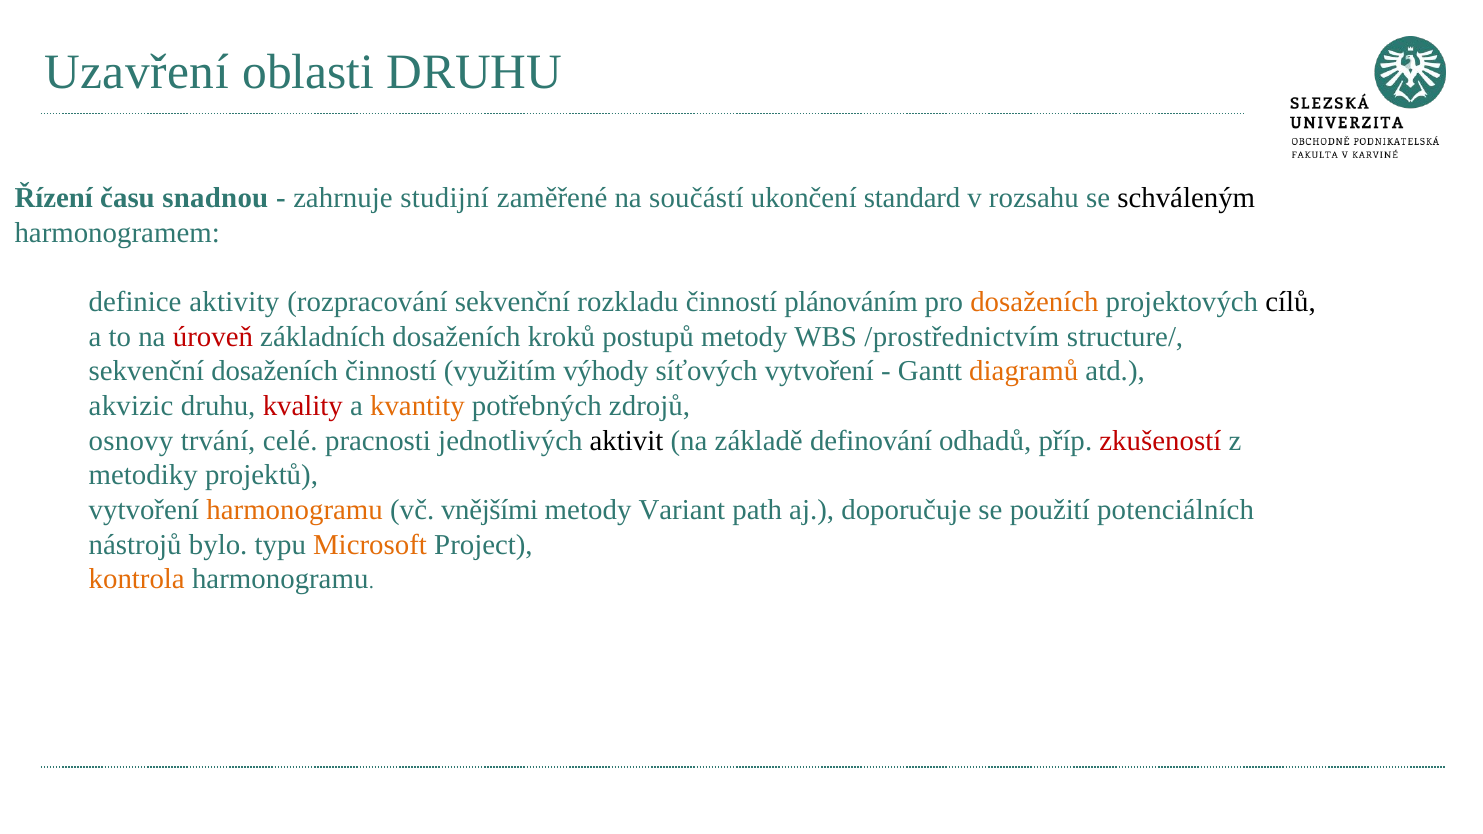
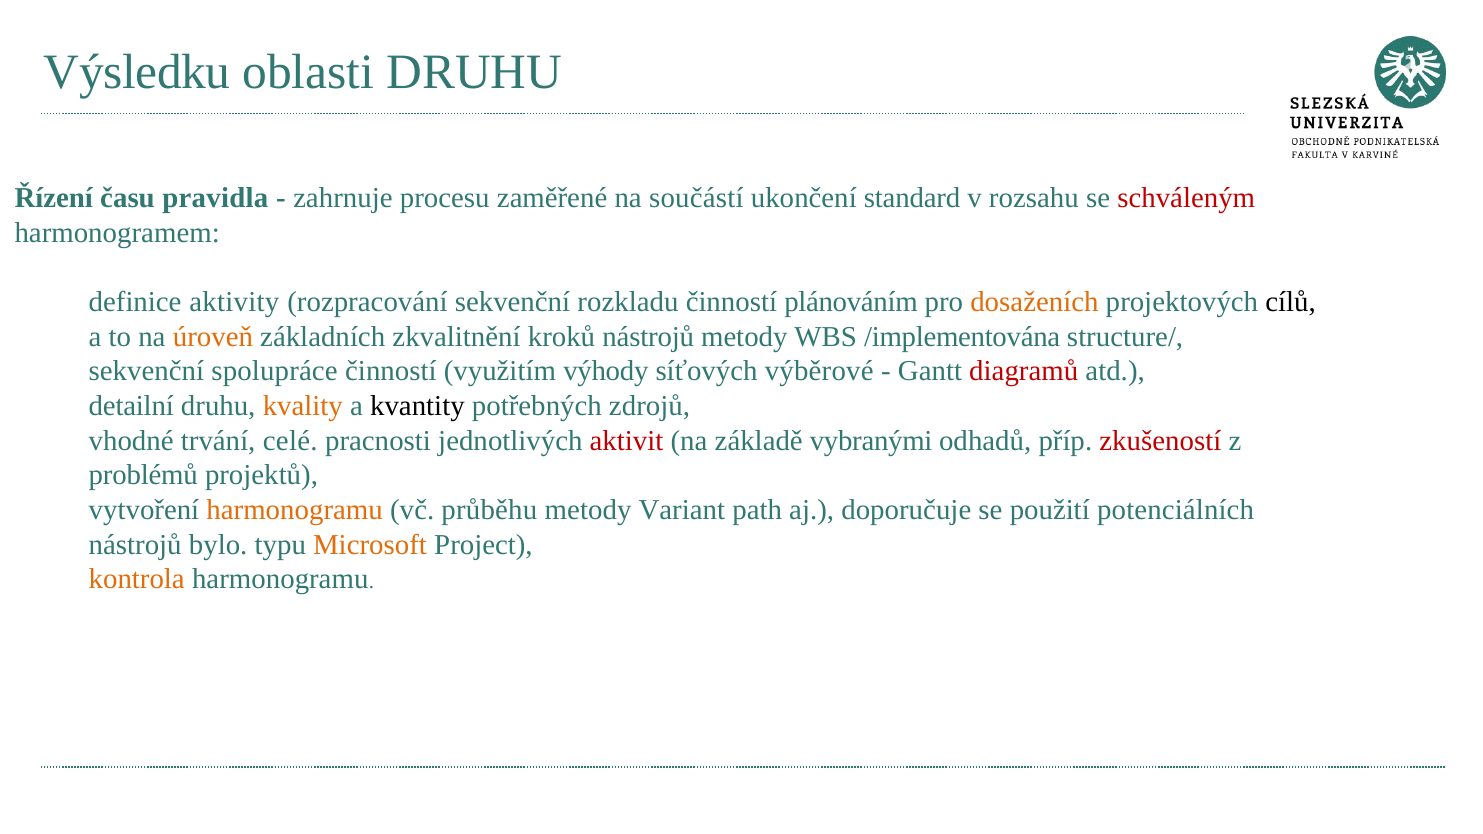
Uzavření: Uzavření -> Výsledku
snadnou: snadnou -> pravidla
studijní: studijní -> procesu
schváleným colour: black -> red
úroveň colour: red -> orange
základních dosaženích: dosaženích -> zkvalitnění
kroků postupů: postupů -> nástrojů
/prostřednictvím: /prostřednictvím -> /implementována
sekvenční dosaženích: dosaženích -> spolupráce
síťových vytvoření: vytvoření -> výběrové
diagramů colour: orange -> red
akvizic: akvizic -> detailní
kvality colour: red -> orange
kvantity colour: orange -> black
osnovy: osnovy -> vhodné
aktivit colour: black -> red
definování: definování -> vybranými
metodiky: metodiky -> problémů
vnějšími: vnějšími -> průběhu
